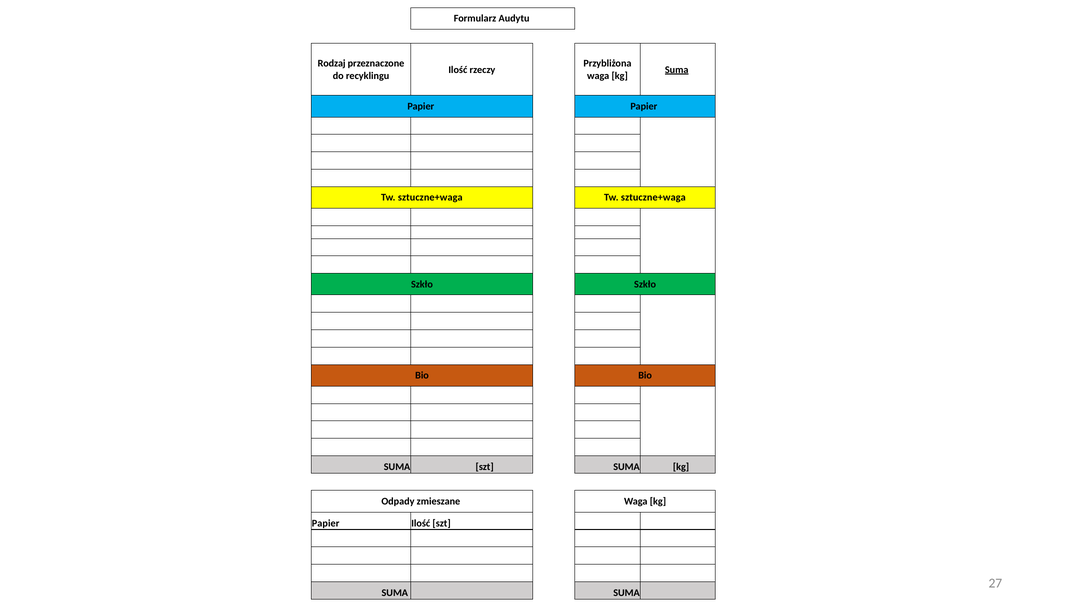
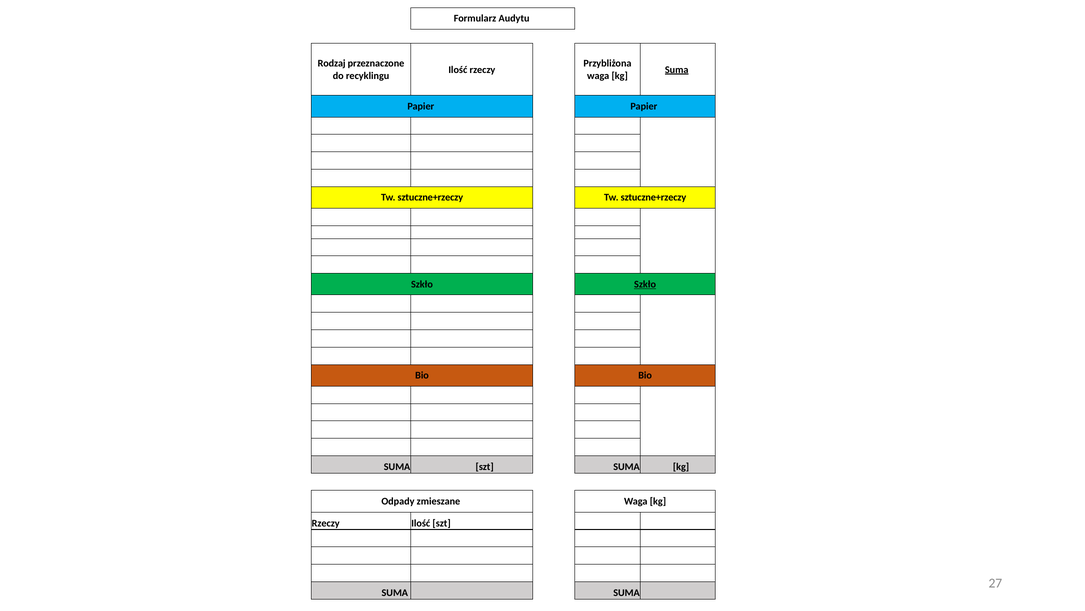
sztuczne+waga at (430, 197): sztuczne+waga -> sztuczne+rzeczy
sztuczne+waga at (653, 197): sztuczne+waga -> sztuczne+rzeczy
Szkło at (645, 284) underline: none -> present
Papier at (326, 523): Papier -> Rzeczy
